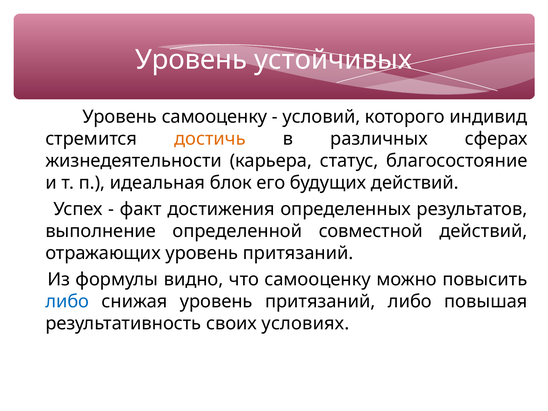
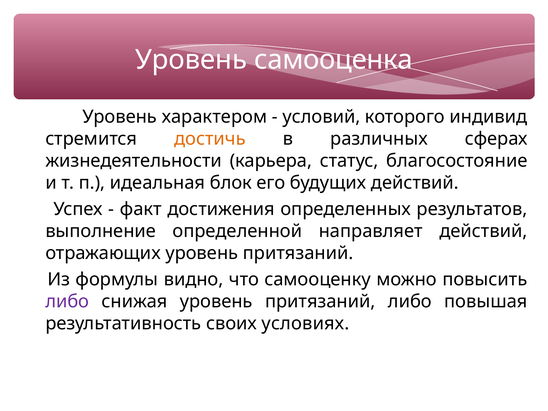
устойчивых: устойчивых -> самооценка
Уровень самооценку: самооценку -> характером
совместной: совместной -> направляет
либо at (67, 301) colour: blue -> purple
